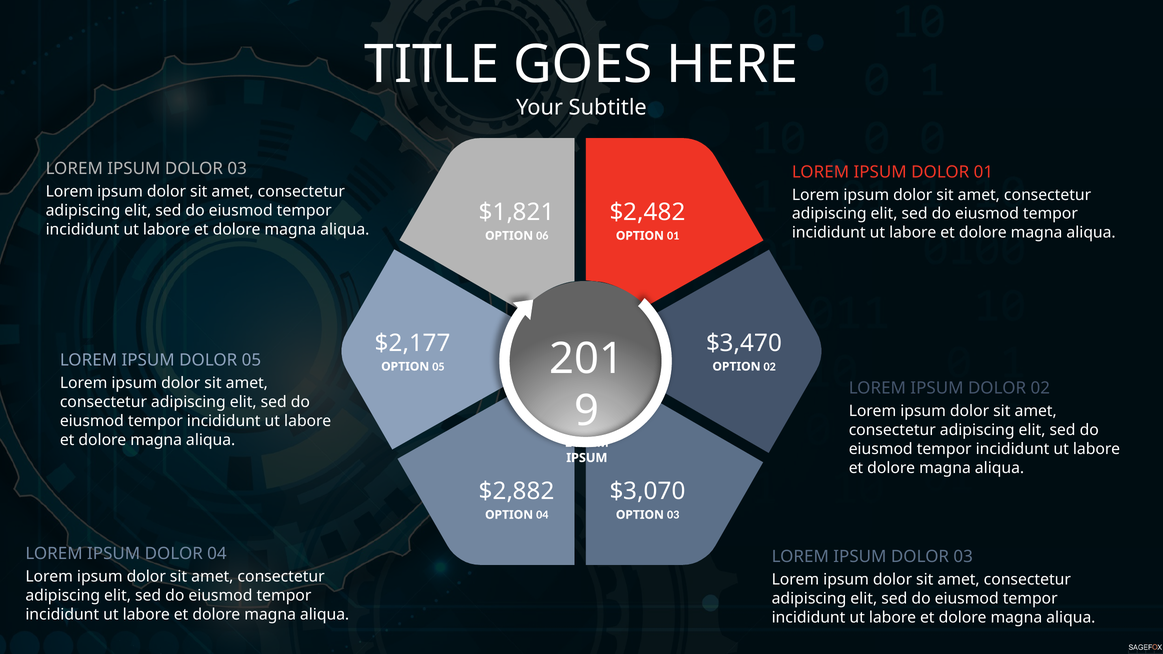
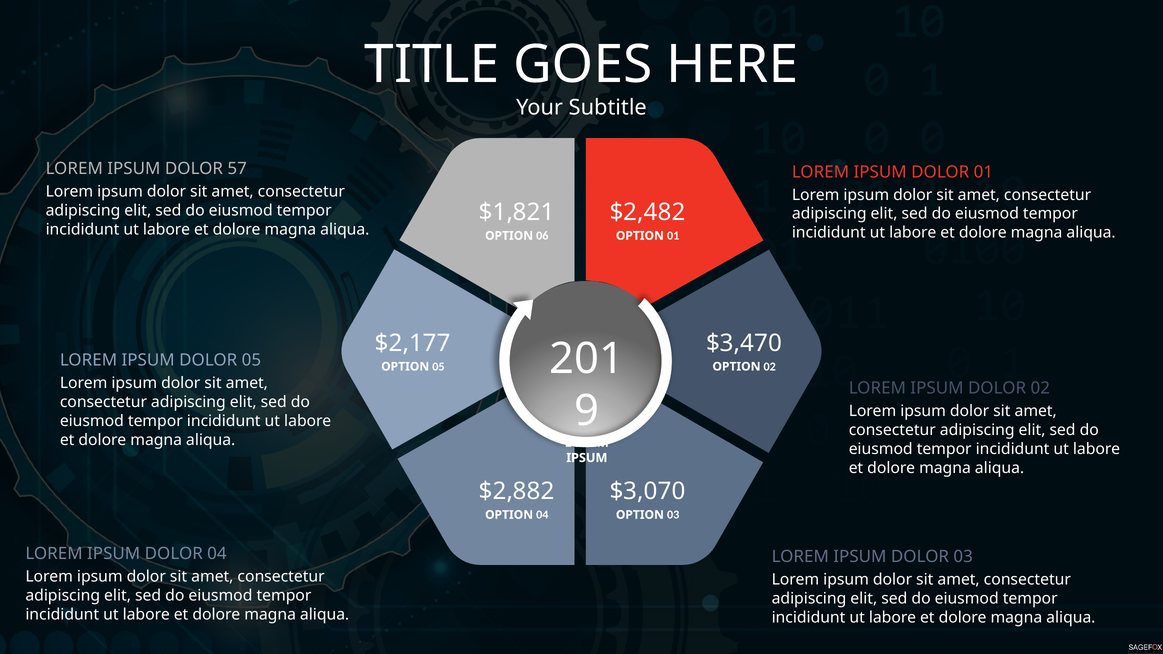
03 at (237, 169): 03 -> 57
